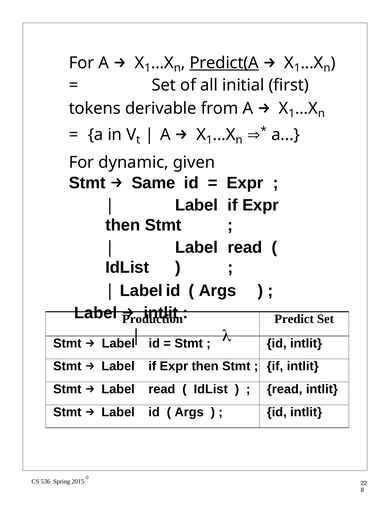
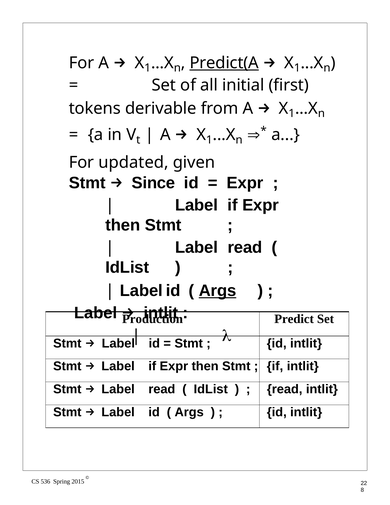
dynamic: dynamic -> updated
Same: Same -> Since
Args at (218, 291) underline: none -> present
